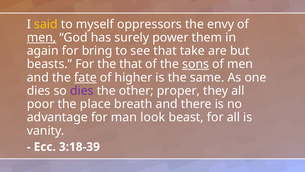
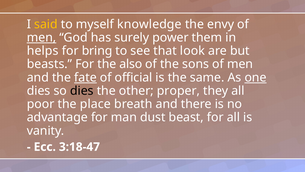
oppressors: oppressors -> knowledge
again: again -> helps
take: take -> look
the that: that -> also
sons underline: present -> none
higher: higher -> official
one underline: none -> present
dies at (82, 91) colour: purple -> black
look: look -> dust
3:18-39: 3:18-39 -> 3:18-47
